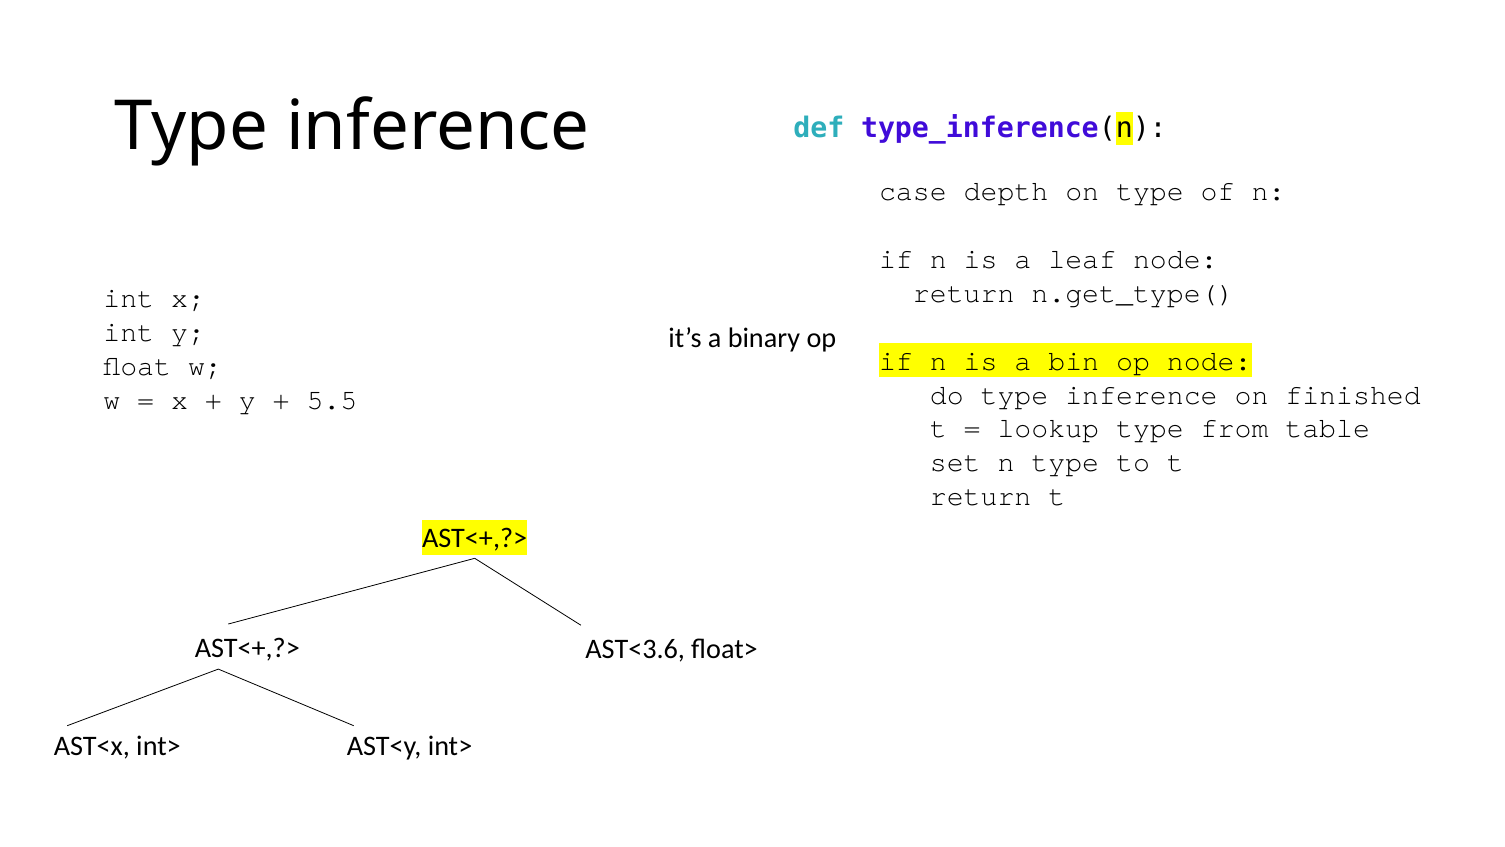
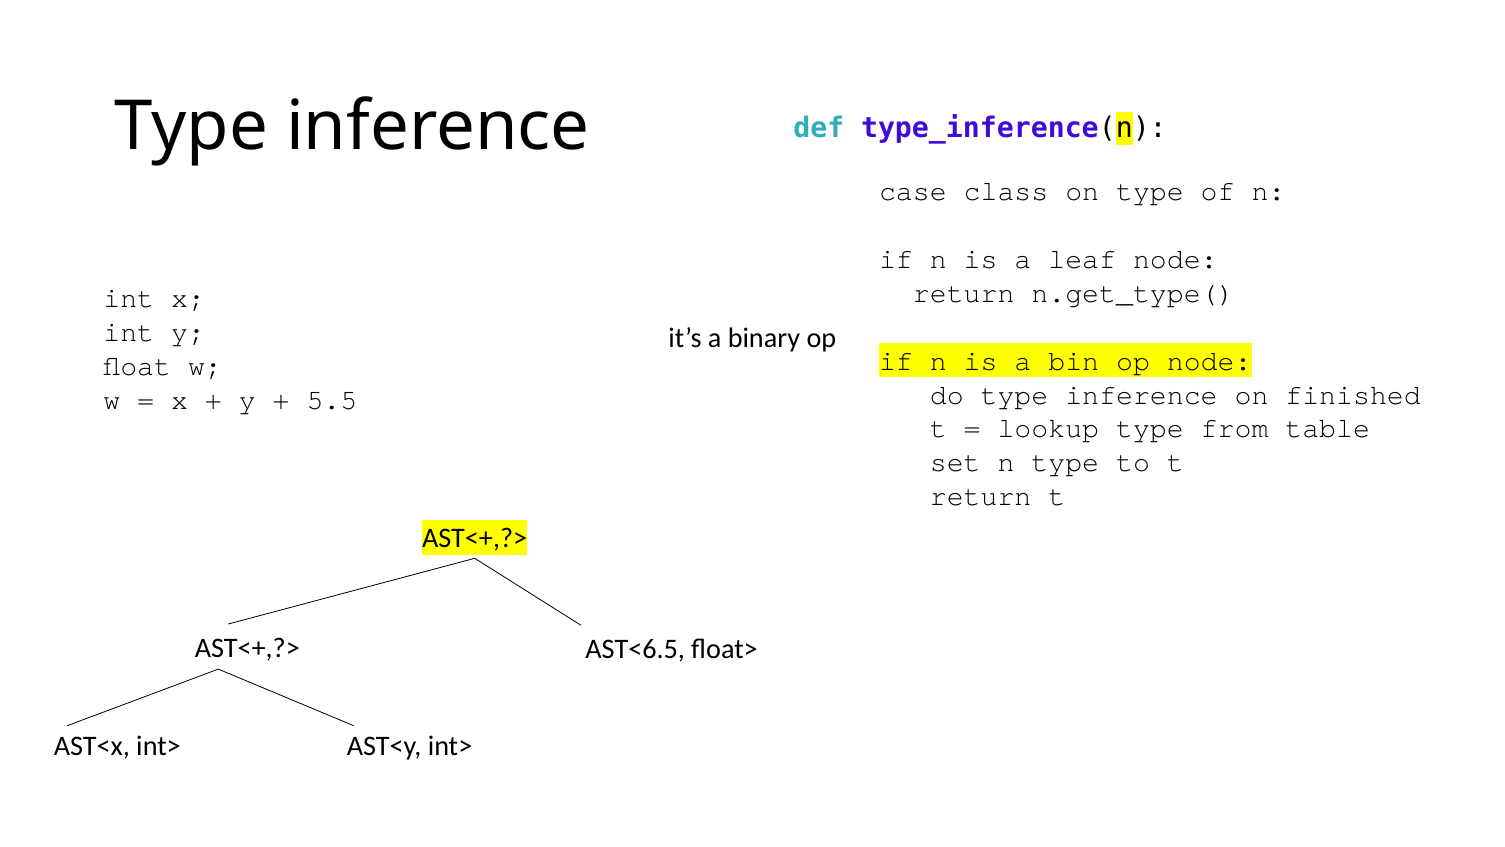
depth: depth -> class
AST<3.6: AST<3.6 -> AST<6.5
